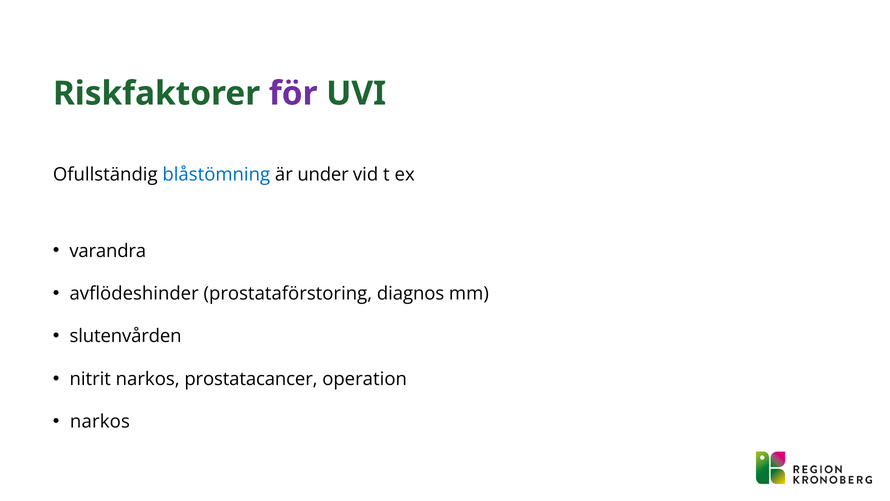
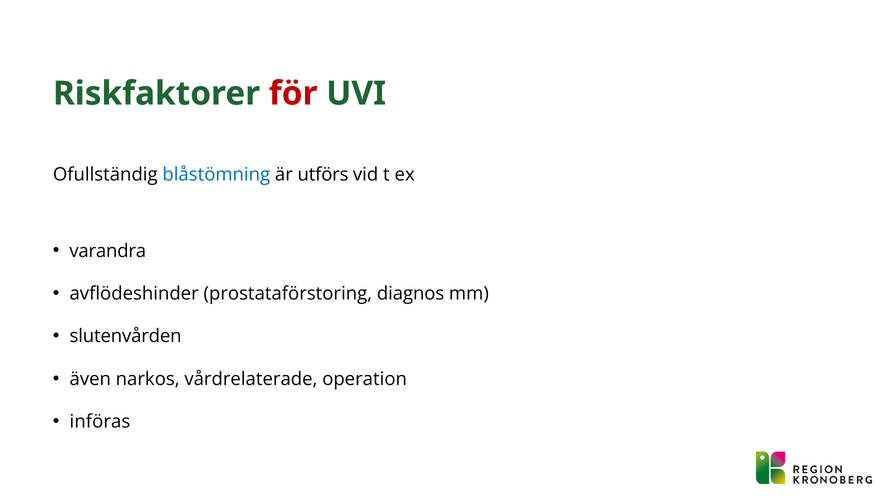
för colour: purple -> red
under: under -> utförs
nitrit: nitrit -> även
prostatacancer: prostatacancer -> vårdrelaterade
narkos at (100, 421): narkos -> införas
